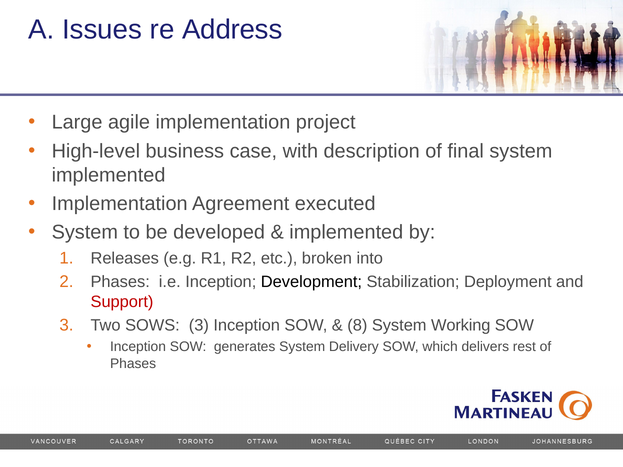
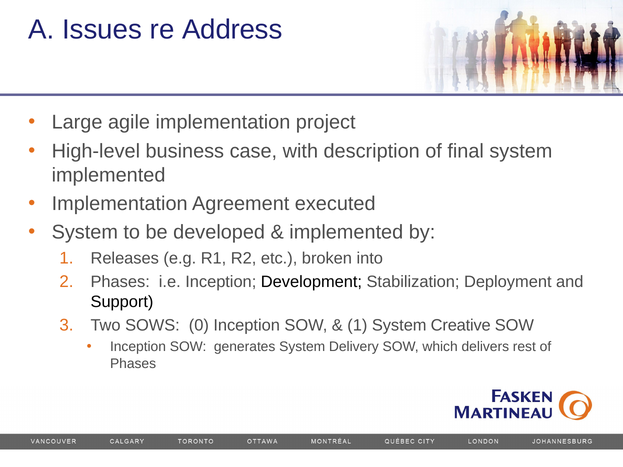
Support colour: red -> black
SOWS 3: 3 -> 0
8 at (357, 326): 8 -> 1
Working: Working -> Creative
